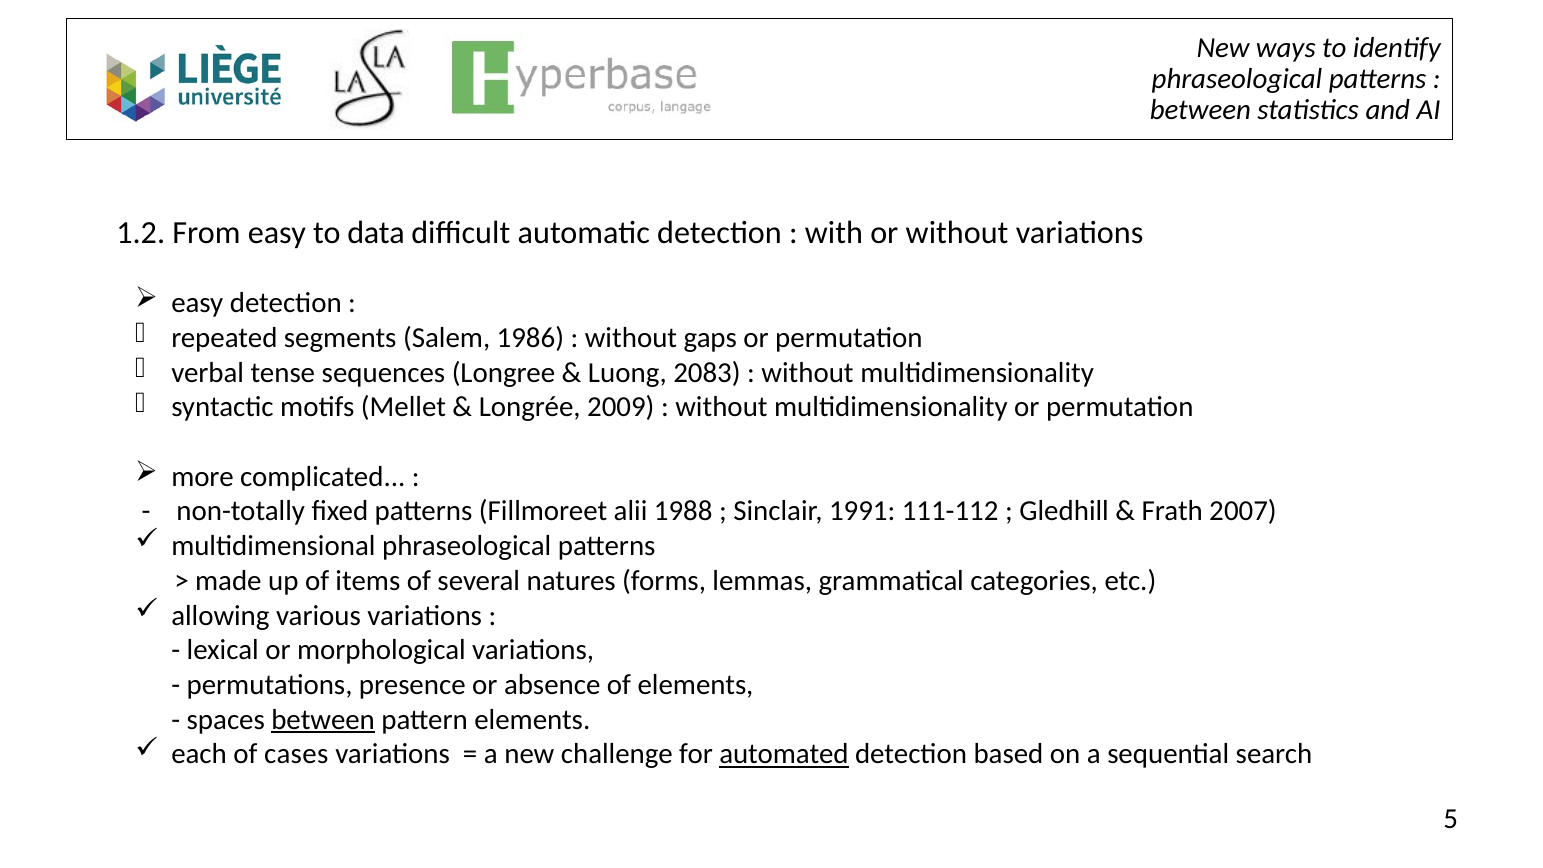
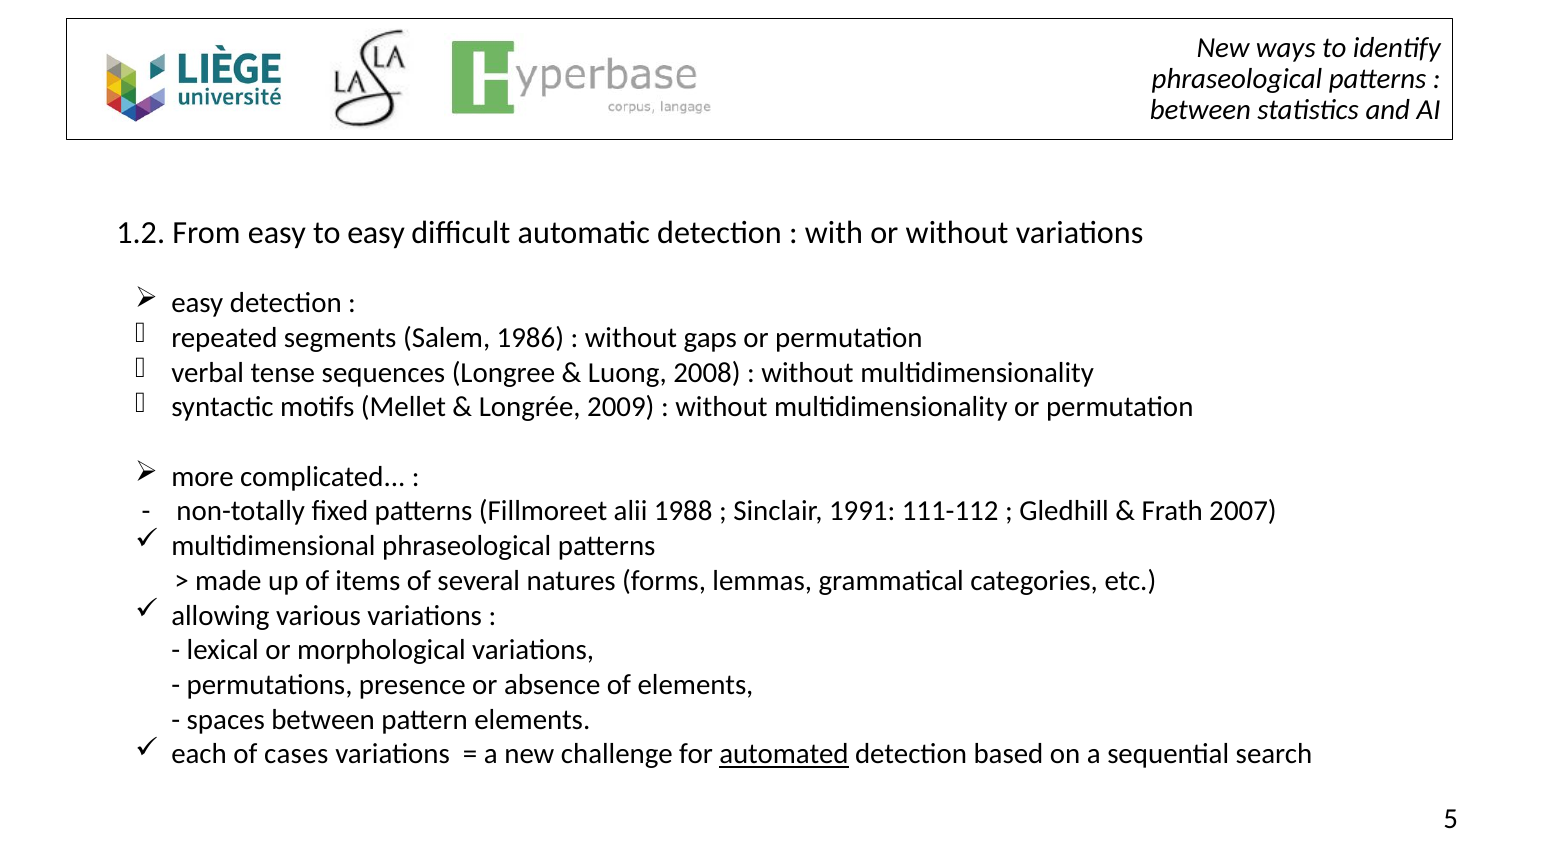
to data: data -> easy
2083: 2083 -> 2008
between at (323, 720) underline: present -> none
